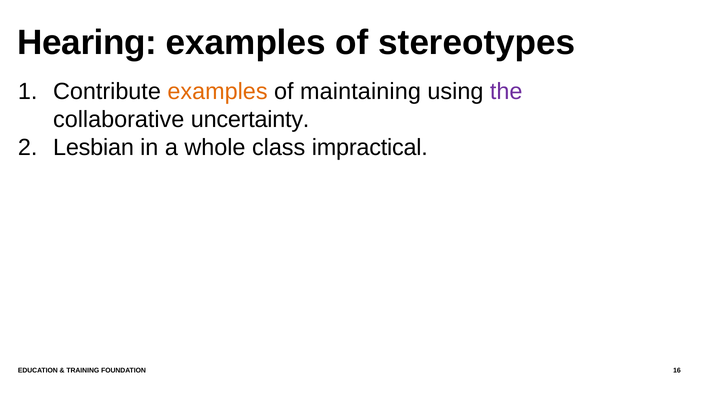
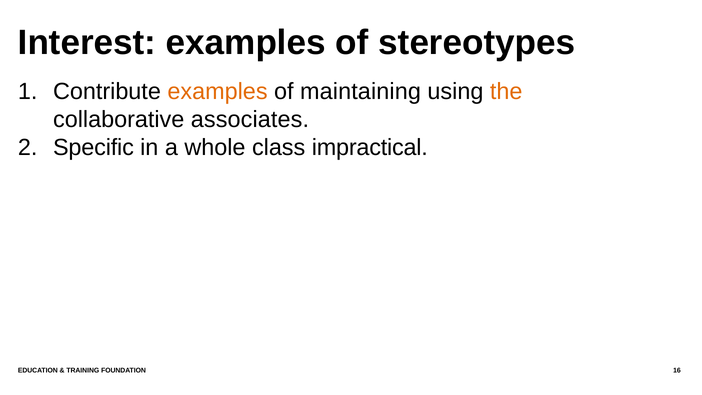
Hearing: Hearing -> Interest
the colour: purple -> orange
uncertainty: uncertainty -> associates
Lesbian: Lesbian -> Specific
